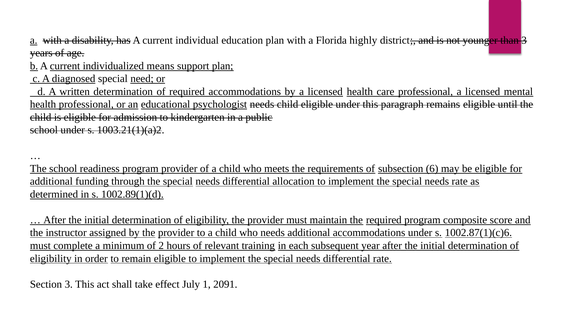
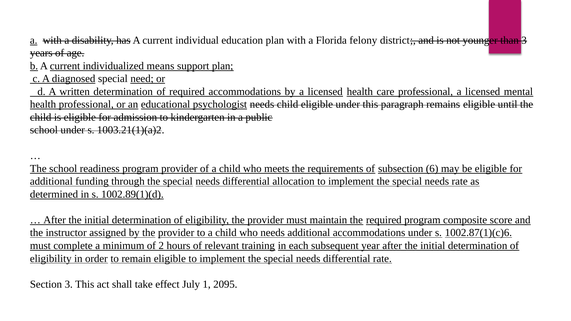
highly: highly -> felony
2091: 2091 -> 2095
